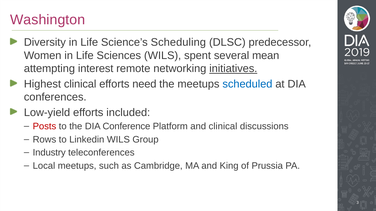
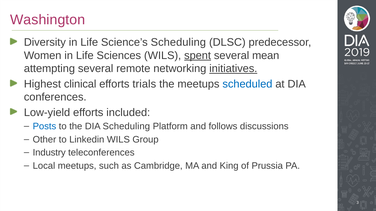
spent underline: none -> present
attempting interest: interest -> several
need: need -> trials
Posts colour: red -> blue
DIA Conference: Conference -> Scheduling
and clinical: clinical -> follows
Rows: Rows -> Other
